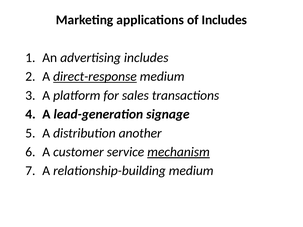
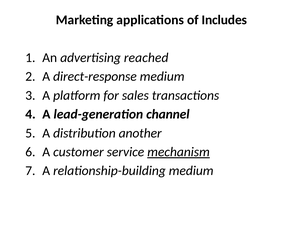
advertising includes: includes -> reached
direct-response underline: present -> none
signage: signage -> channel
